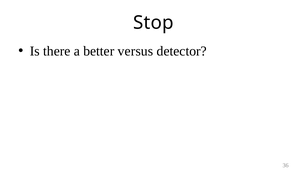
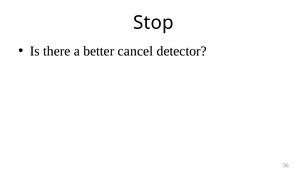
versus: versus -> cancel
